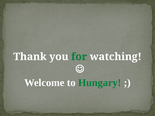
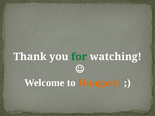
Hungary colour: green -> orange
